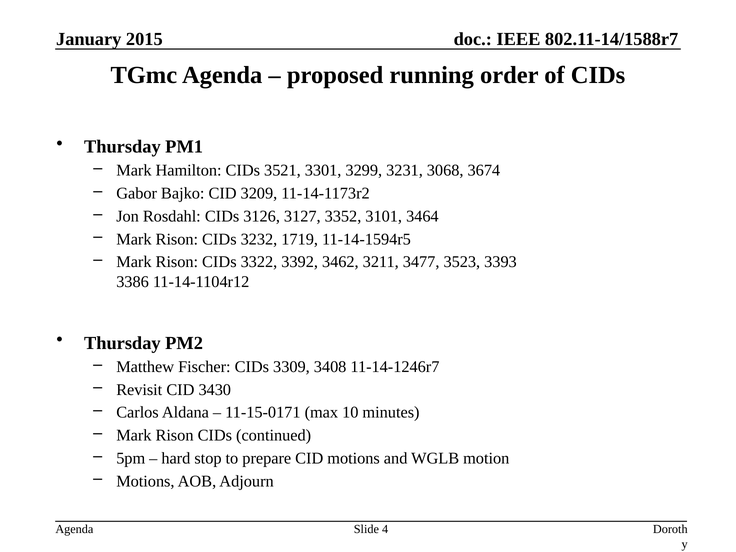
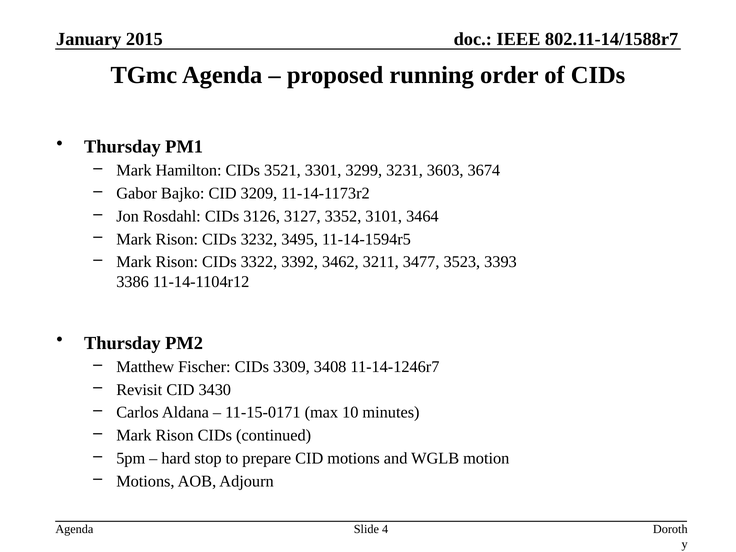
3068: 3068 -> 3603
1719: 1719 -> 3495
